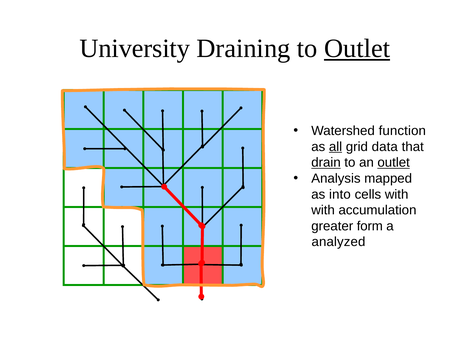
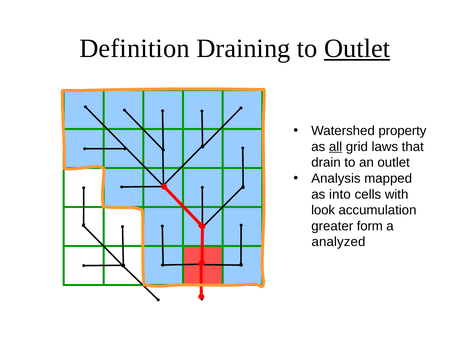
University: University -> Definition
function: function -> property
data: data -> laws
drain underline: present -> none
outlet at (394, 163) underline: present -> none
with at (323, 210): with -> look
